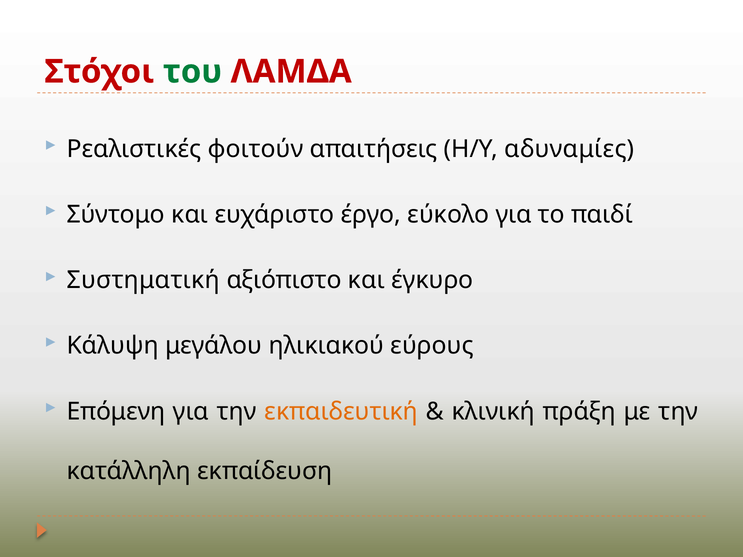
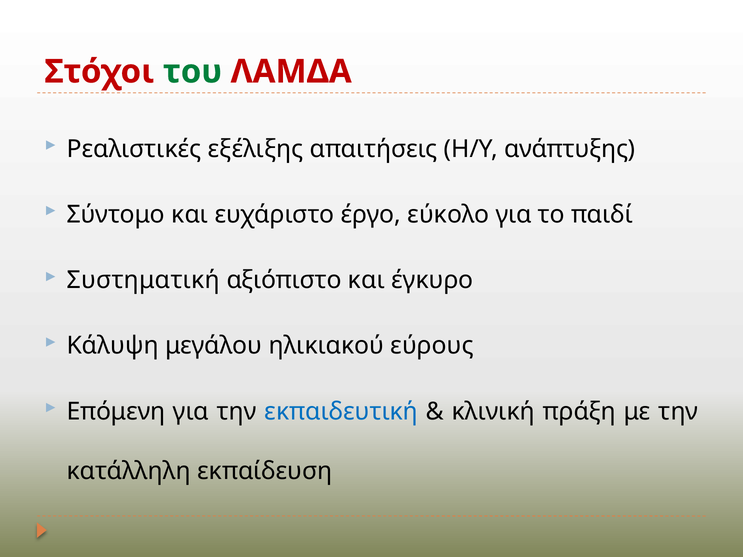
φοιτούν: φοιτούν -> εξέλιξης
αδυναμίες: αδυναμίες -> ανάπτυξης
εκπαιδευτική colour: orange -> blue
